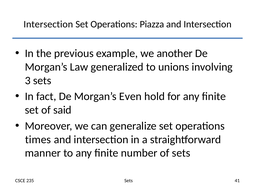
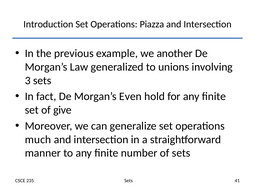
Intersection at (48, 24): Intersection -> Introduction
said: said -> give
times: times -> much
